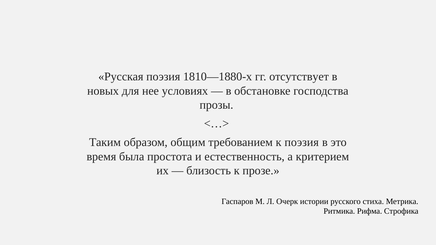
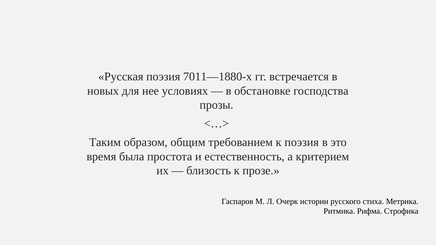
1810—1880-х: 1810—1880-х -> 7011—1880-х
отсутствует: отсутствует -> встречается
